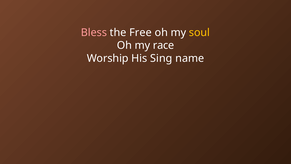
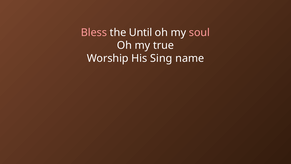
Free: Free -> Until
soul colour: yellow -> pink
race: race -> true
